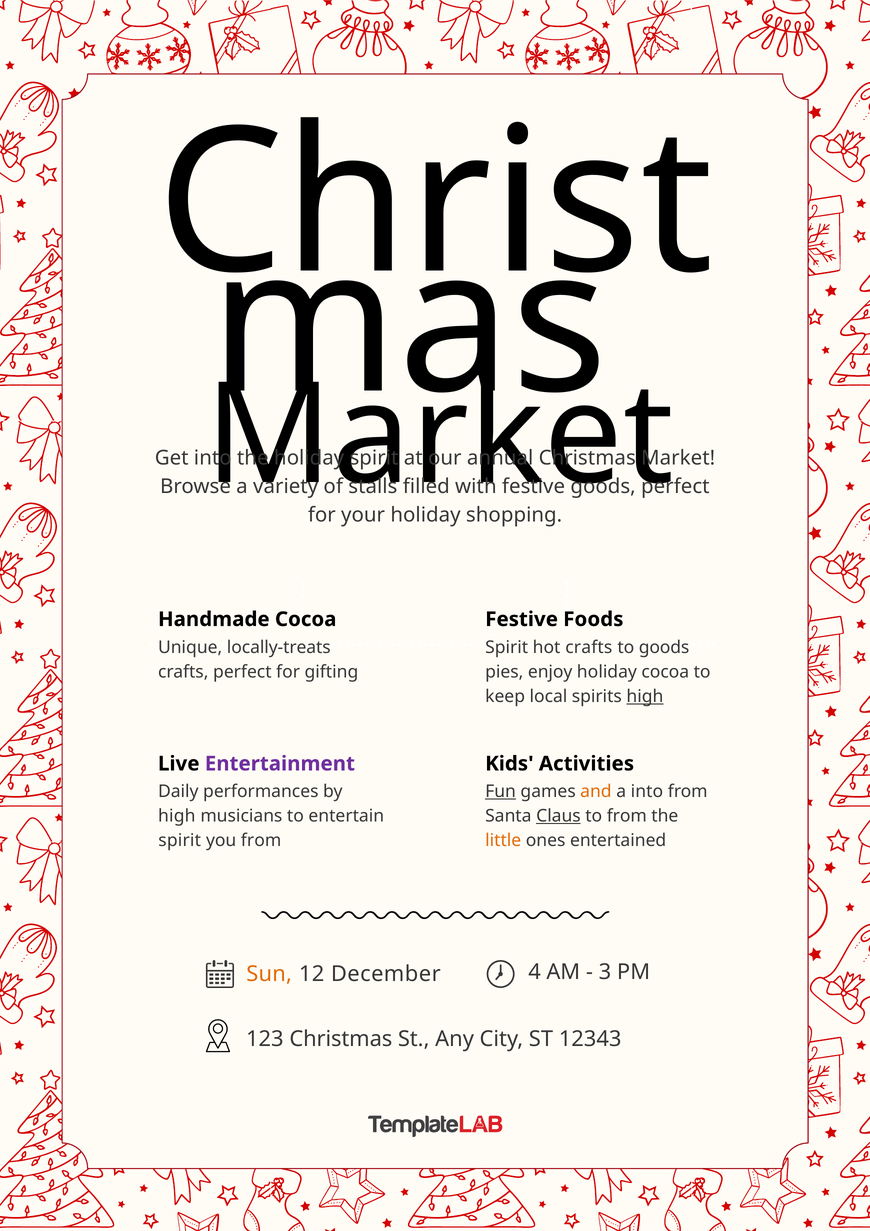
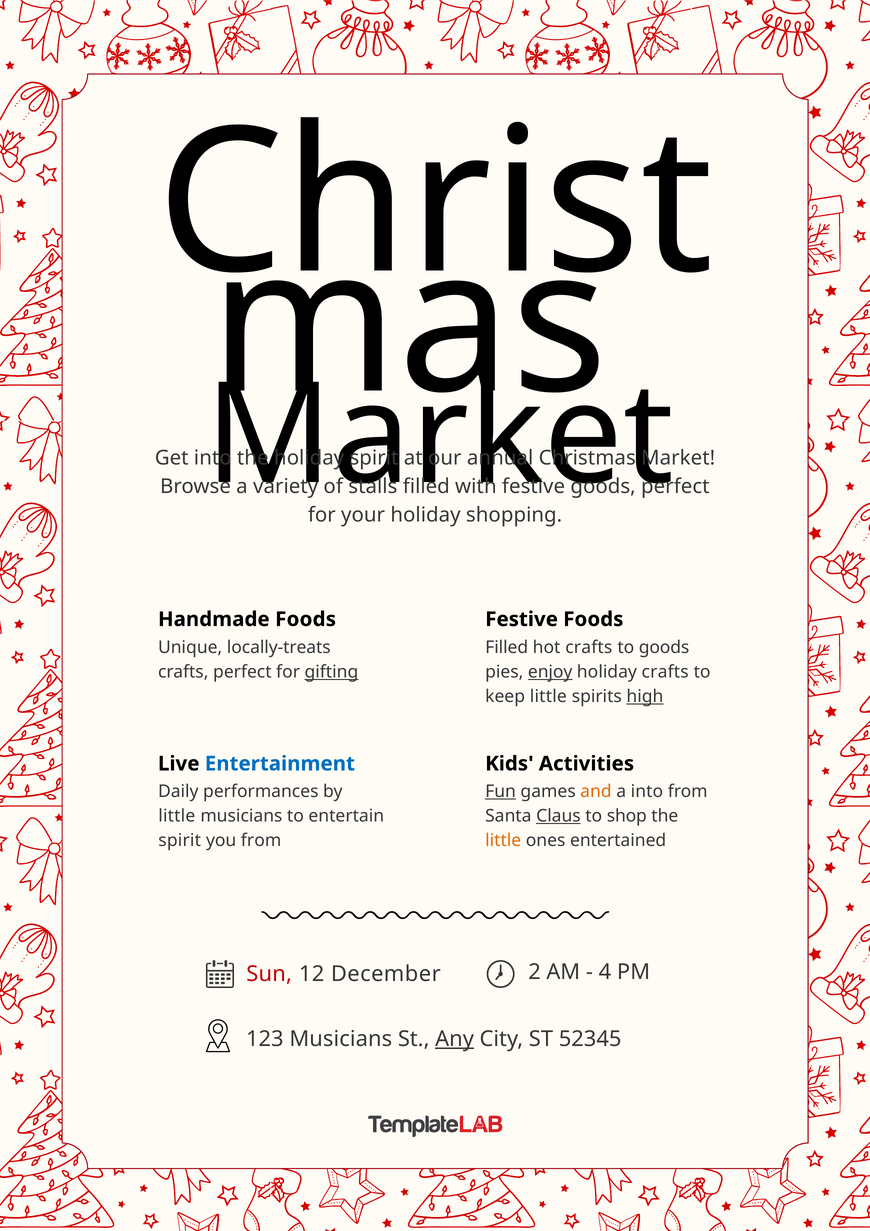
Handmade Cocoa: Cocoa -> Foods
Spirit at (507, 647): Spirit -> Filled
gifting underline: none -> present
enjoy underline: none -> present
holiday cocoa: cocoa -> crafts
keep local: local -> little
Entertainment colour: purple -> blue
high at (177, 816): high -> little
to from: from -> shop
Sun colour: orange -> red
4: 4 -> 2
3: 3 -> 4
123 Christmas: Christmas -> Musicians
Any underline: none -> present
12343: 12343 -> 52345
